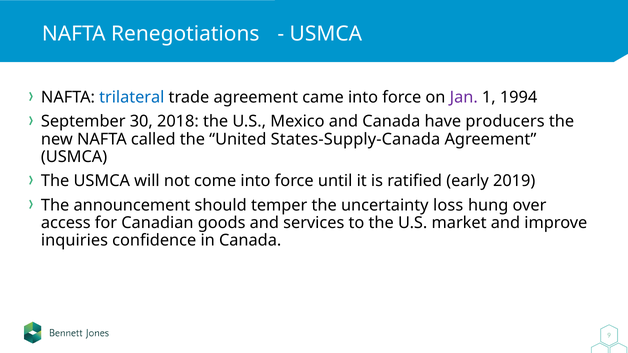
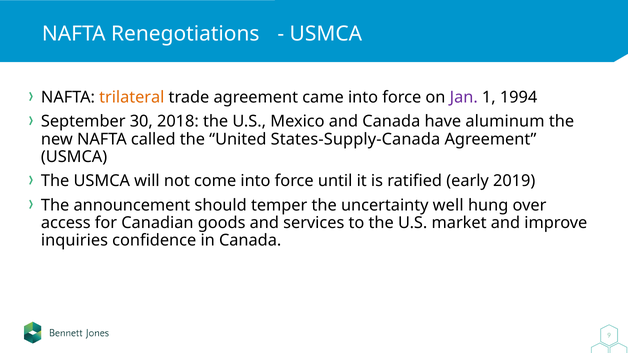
trilateral colour: blue -> orange
producers: producers -> aluminum
loss: loss -> well
